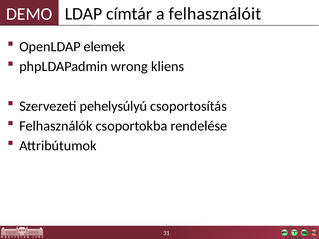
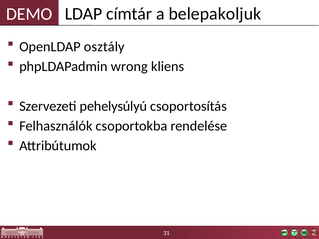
felhasználóit: felhasználóit -> belepakoljuk
elemek: elemek -> osztály
